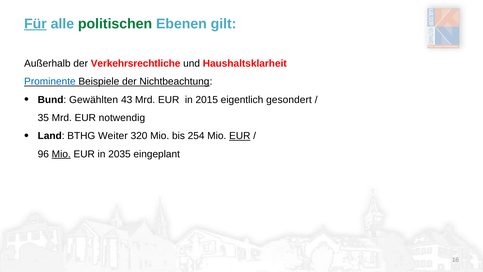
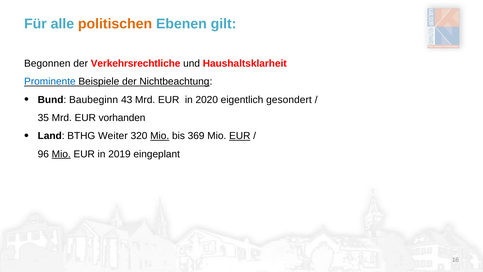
Für underline: present -> none
politischen colour: green -> orange
Außerhalb: Außerhalb -> Begonnen
Gewählten: Gewählten -> Baubeginn
2015: 2015 -> 2020
notwendig: notwendig -> vorhanden
Mio at (160, 136) underline: none -> present
254: 254 -> 369
2035: 2035 -> 2019
